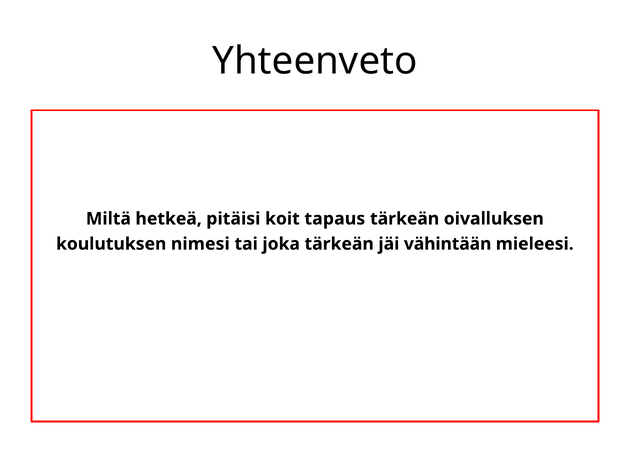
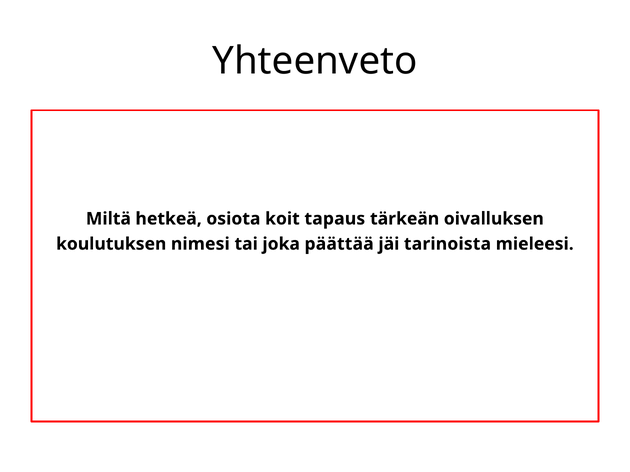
pitäisi: pitäisi -> osiota
joka tärkeän: tärkeän -> päättää
vähintään: vähintään -> tarinoista
